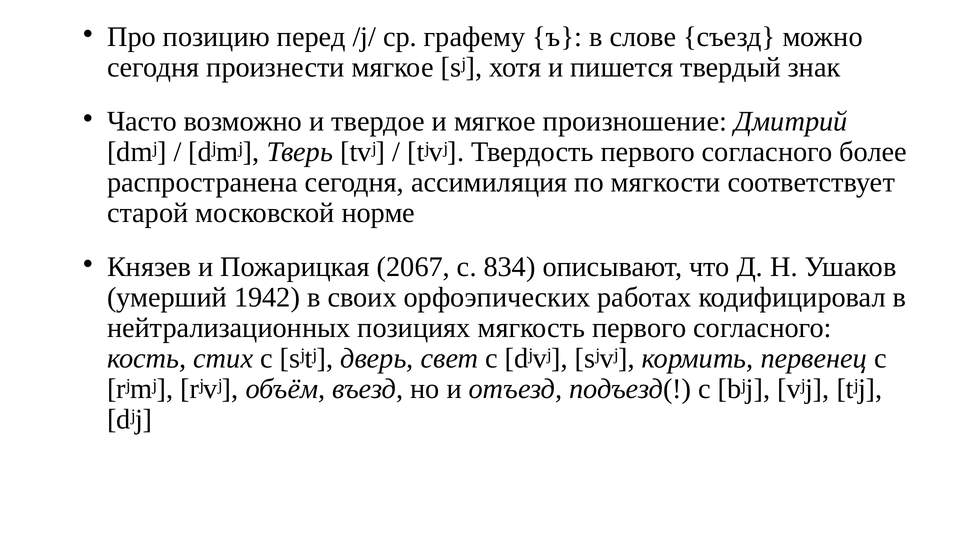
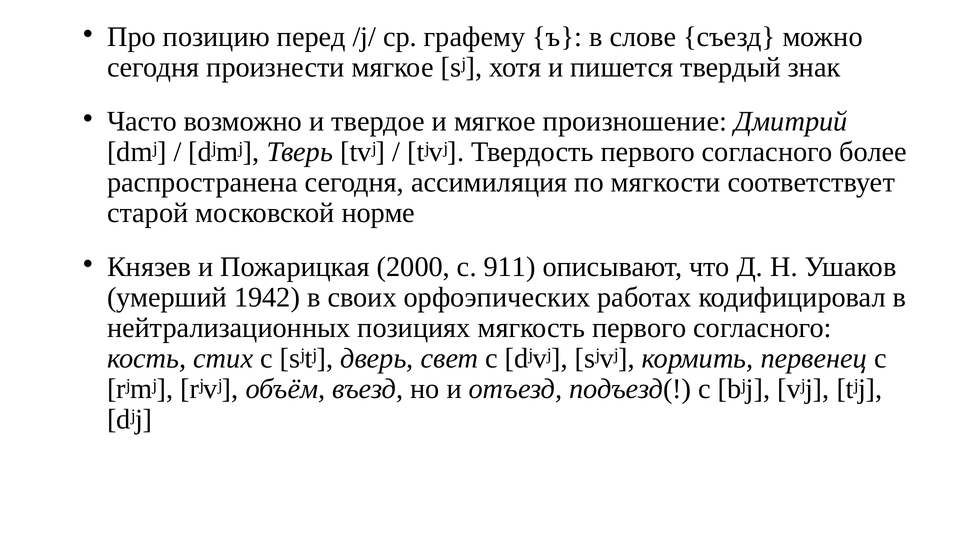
2067: 2067 -> 2000
834: 834 -> 911
